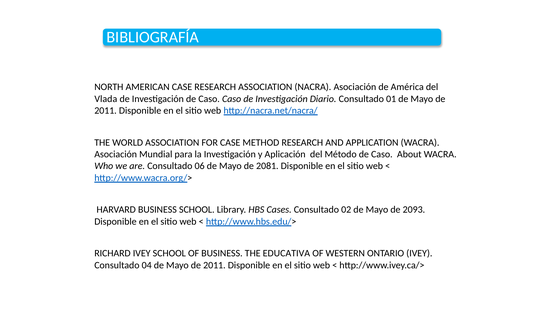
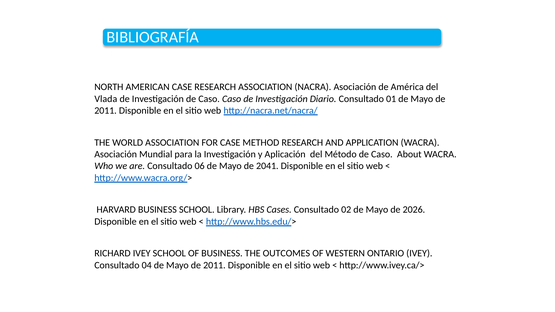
2081: 2081 -> 2041
2093: 2093 -> 2026
EDUCATIVA: EDUCATIVA -> OUTCOMES
